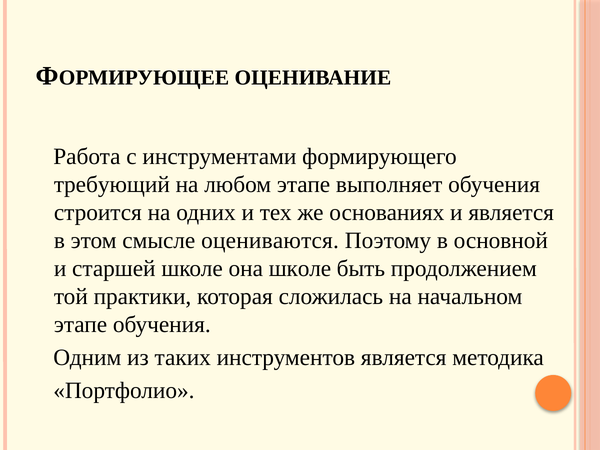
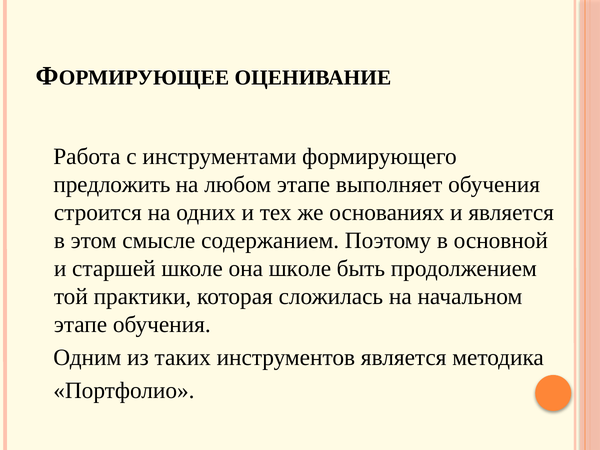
требующий: требующий -> предложить
оцениваются: оцениваются -> содержанием
